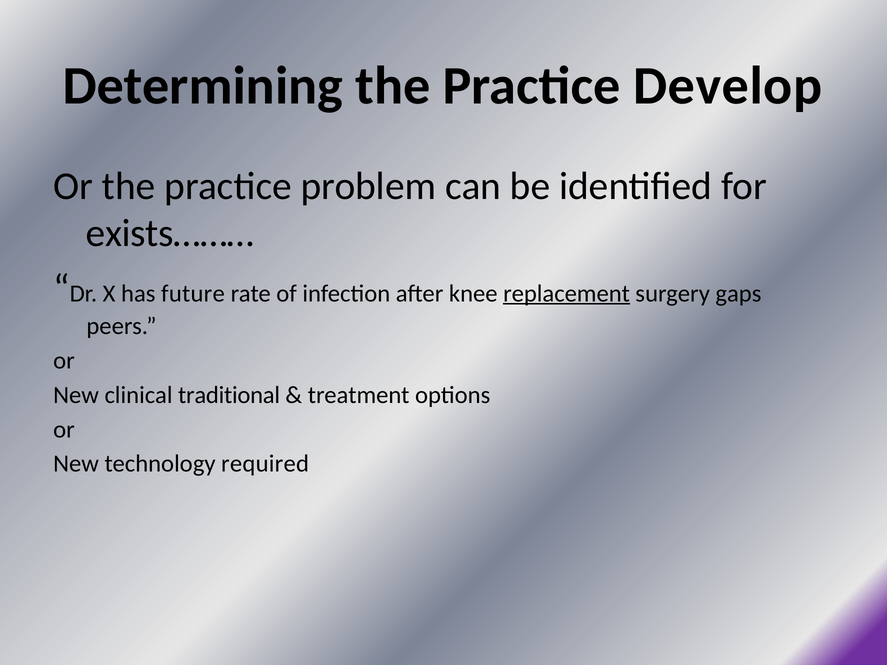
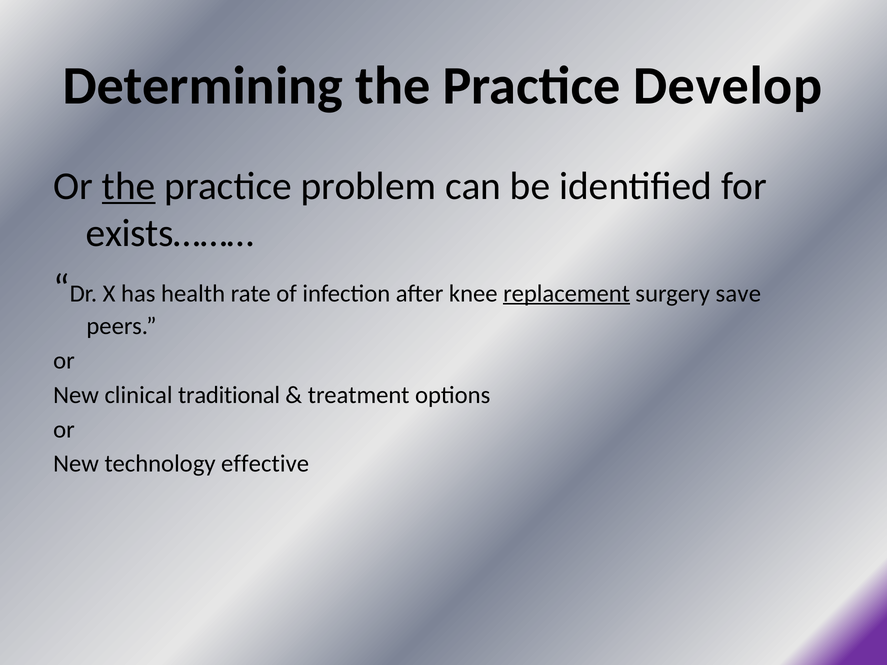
the at (129, 186) underline: none -> present
future: future -> health
gaps: gaps -> save
required: required -> effective
